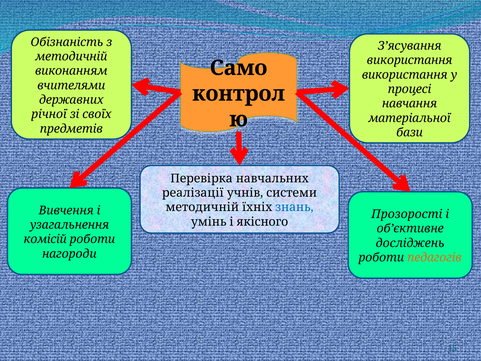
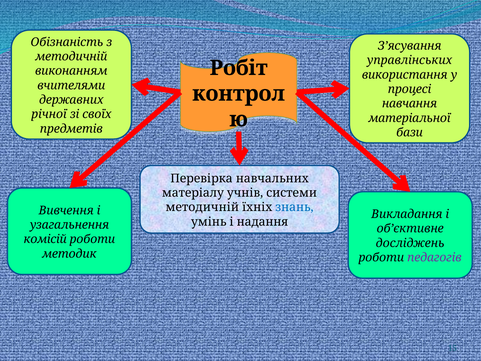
використання at (410, 60): використання -> управлінських
Само: Само -> Робіт
реалізації: реалізації -> матеріалу
Прозорості: Прозорості -> Викладання
якісного: якісного -> надання
нагороди: нагороди -> методик
педагогів colour: orange -> purple
